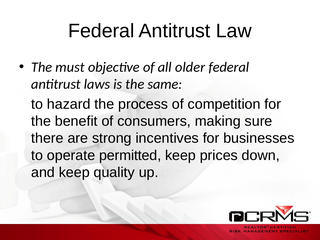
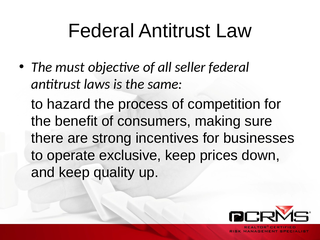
older: older -> seller
permitted: permitted -> exclusive
